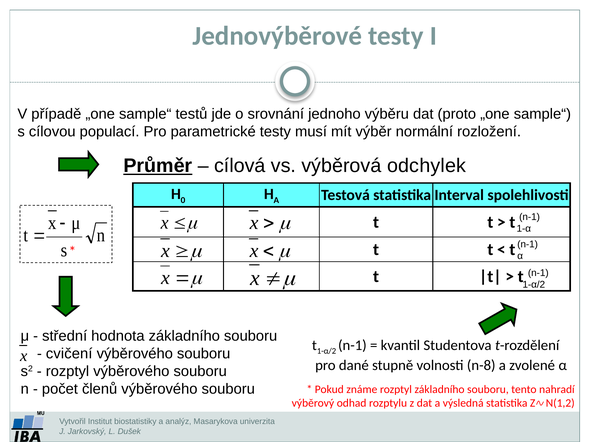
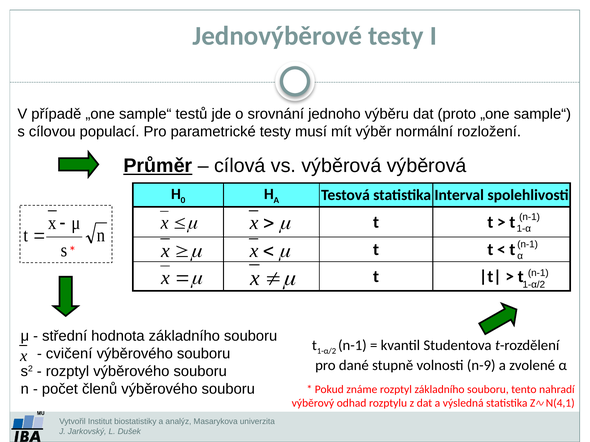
výběrová odchylek: odchylek -> výběrová
n-8: n-8 -> n-9
N(1,2: N(1,2 -> N(4,1
